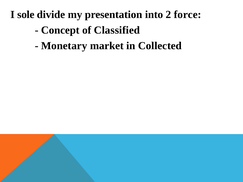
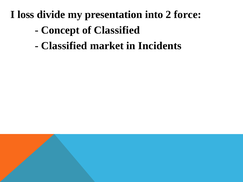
sole: sole -> loss
Monetary at (64, 46): Monetary -> Classified
Collected: Collected -> Incidents
